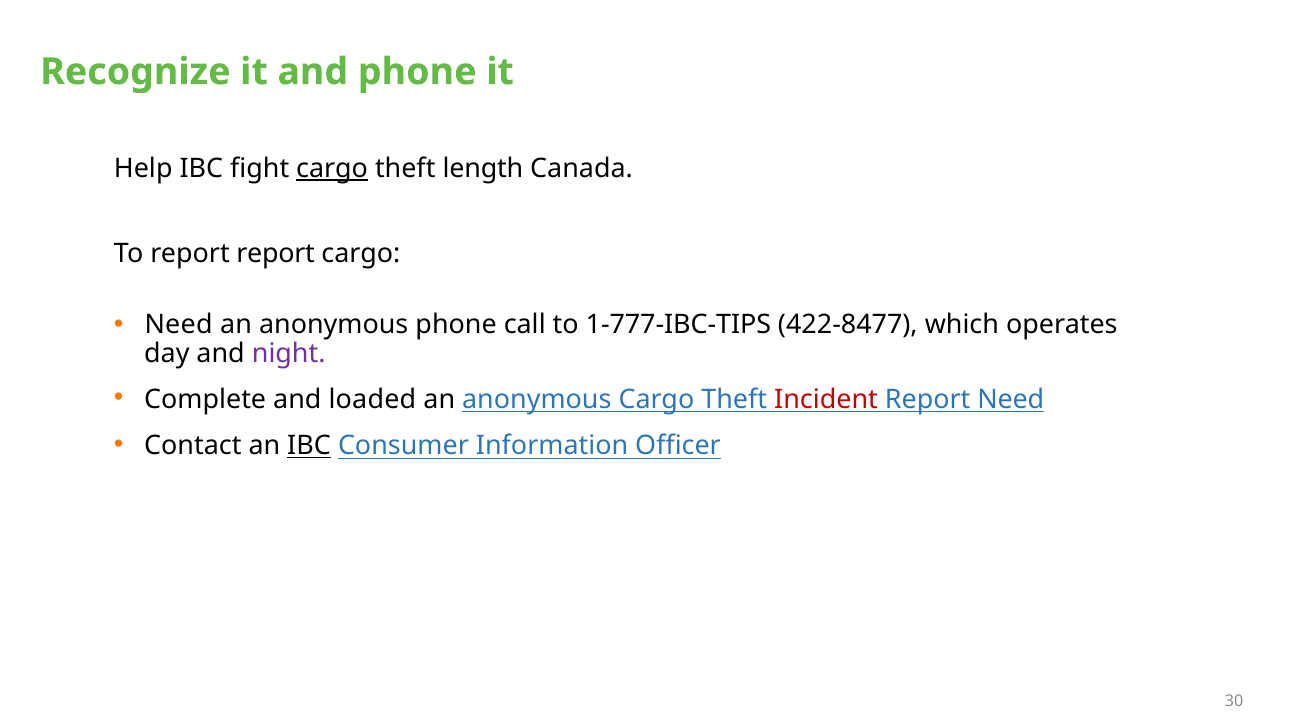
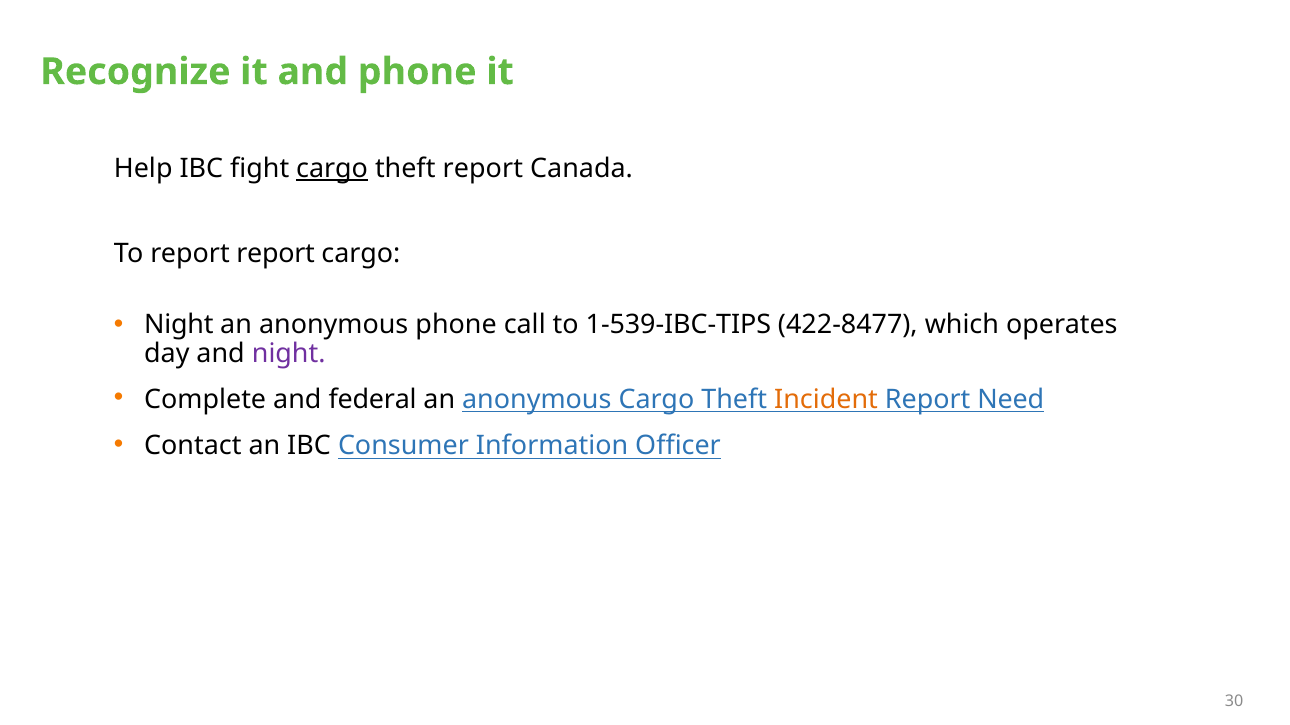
theft length: length -> report
Need at (179, 325): Need -> Night
1-777-IBC-TIPS: 1-777-IBC-TIPS -> 1-539-IBC-TIPS
loaded: loaded -> federal
Incident colour: red -> orange
IBC at (309, 446) underline: present -> none
